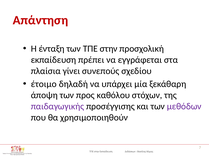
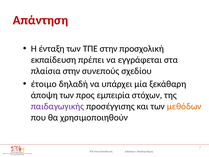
πλαίσια γίνει: γίνει -> στην
καθόλου: καθόλου -> εμπειρία
μεθόδων colour: purple -> orange
